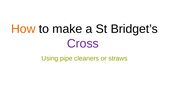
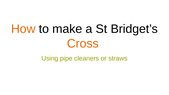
Cross colour: purple -> orange
